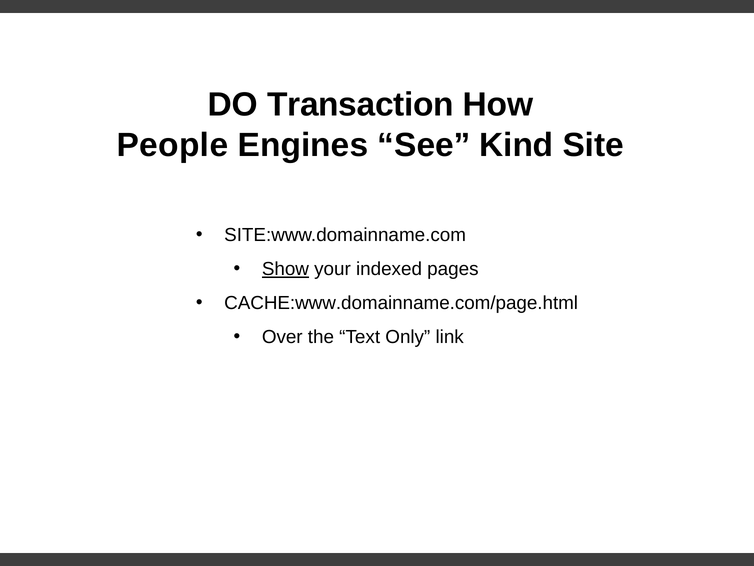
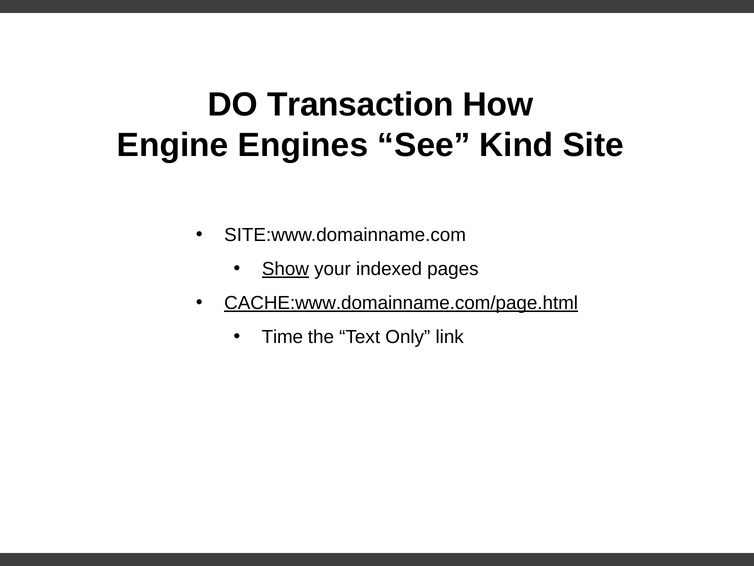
People: People -> Engine
CACHE:www.domainname.com/page.html underline: none -> present
Over: Over -> Time
